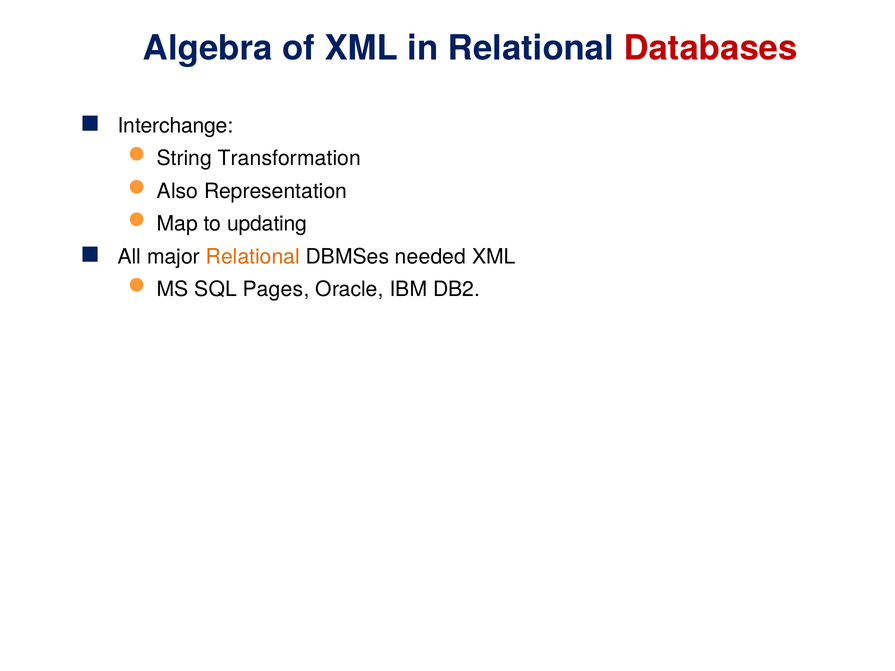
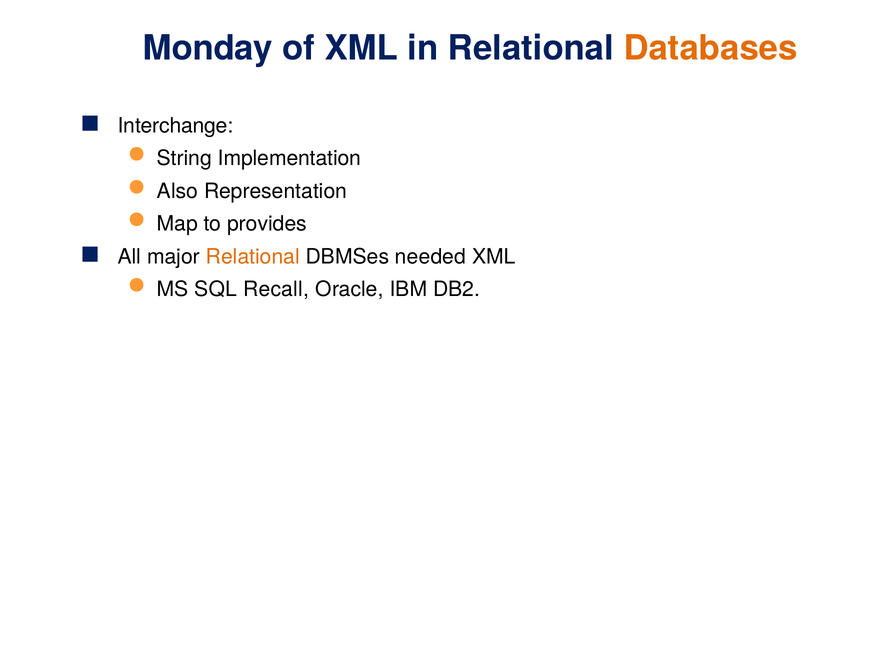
Algebra: Algebra -> Monday
Databases colour: red -> orange
Transformation: Transformation -> Implementation
updating: updating -> provides
Pages: Pages -> Recall
